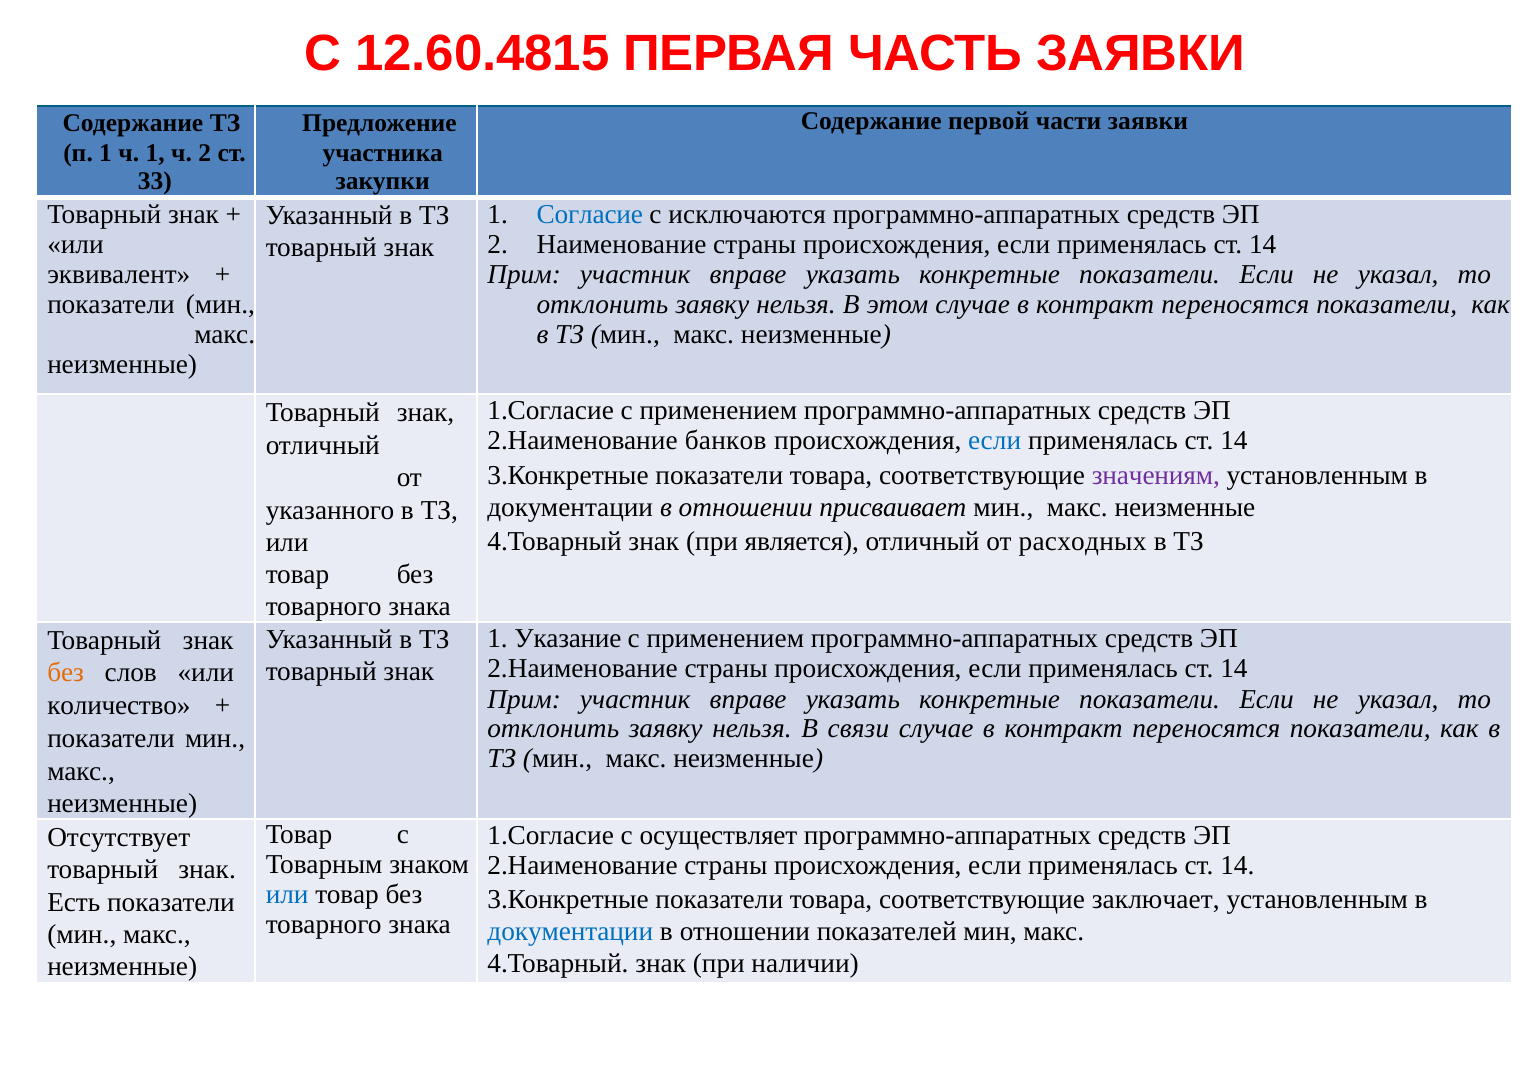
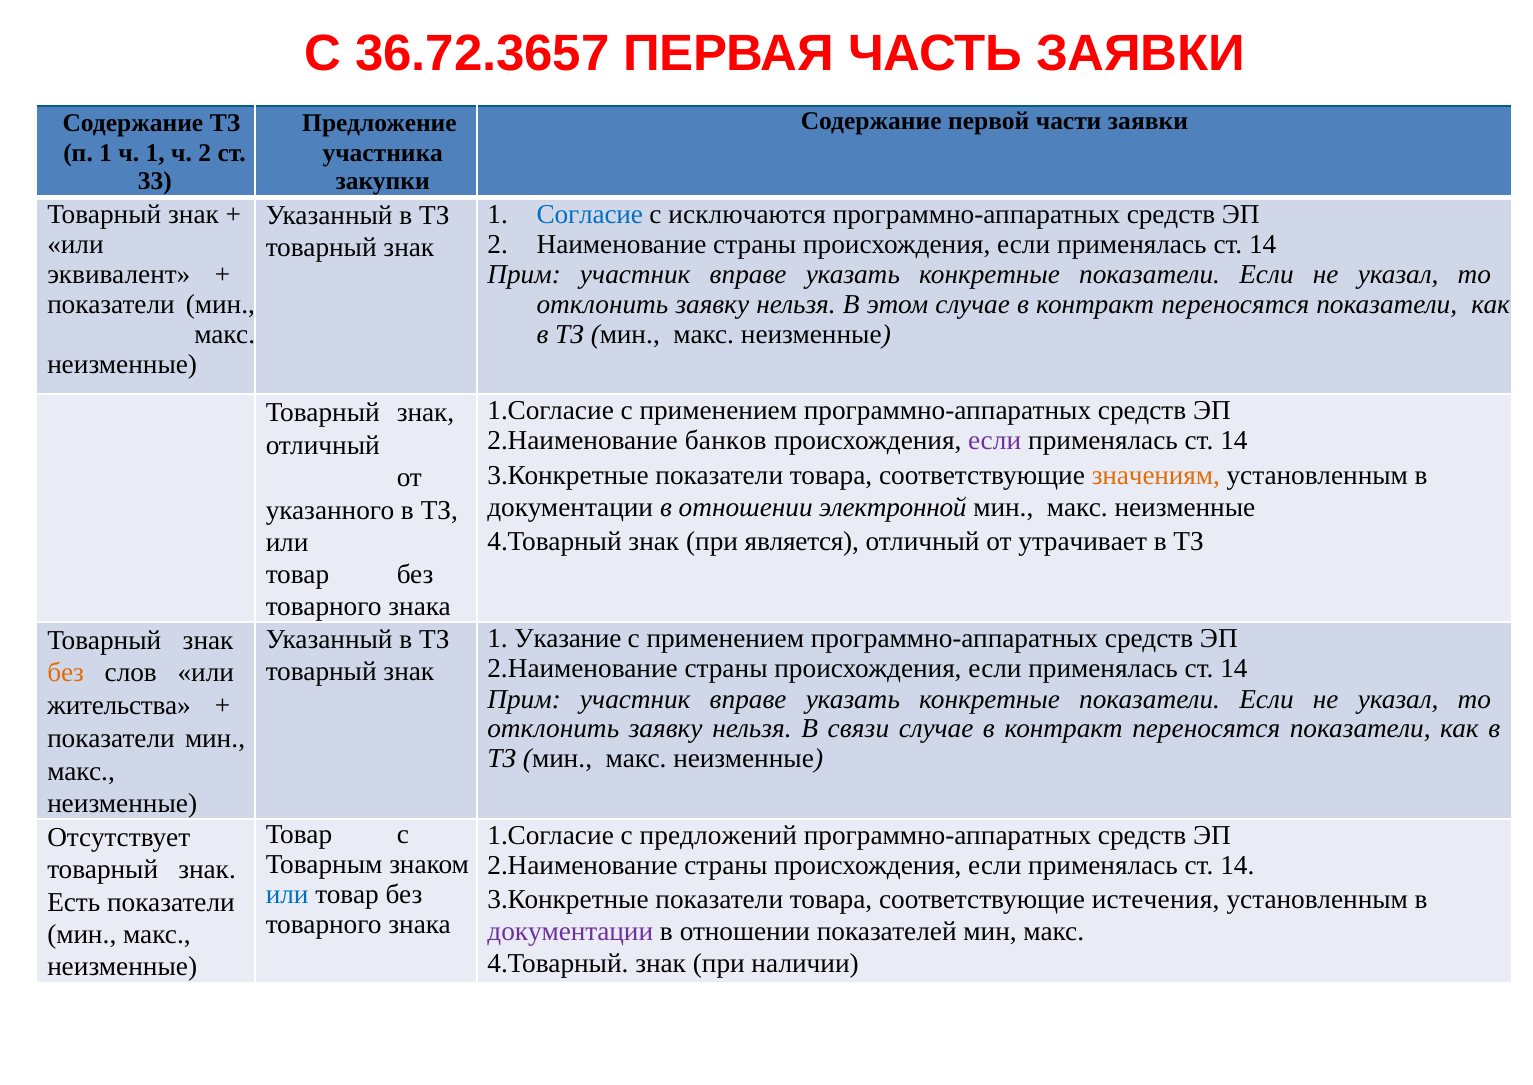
12.60.4815: 12.60.4815 -> 36.72.3657
если at (995, 441) colour: blue -> purple
значениям colour: purple -> orange
присваивает: присваивает -> электронной
расходных: расходных -> утрачивает
количество: количество -> жительства
осуществляет: осуществляет -> предложений
заключает: заключает -> истечения
документации at (570, 932) colour: blue -> purple
